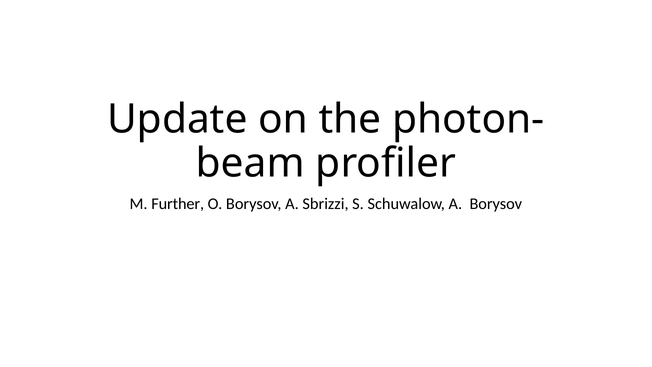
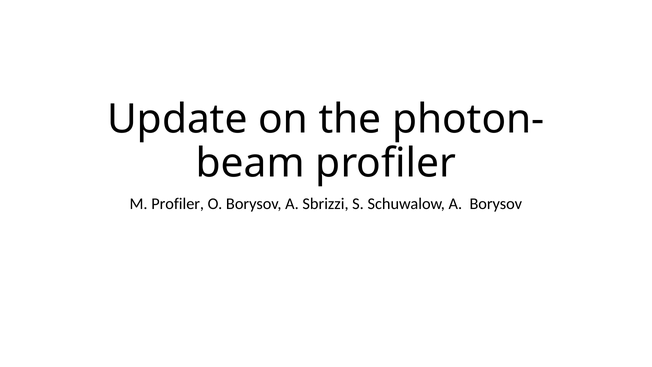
M Further: Further -> Profiler
